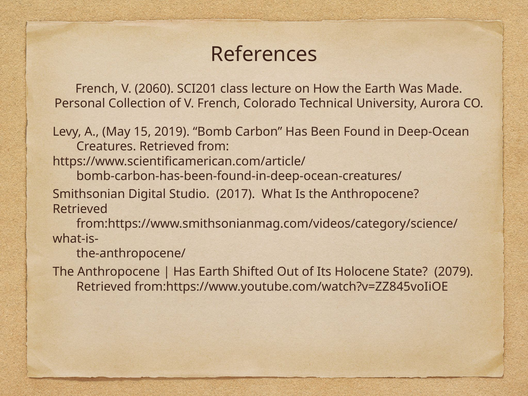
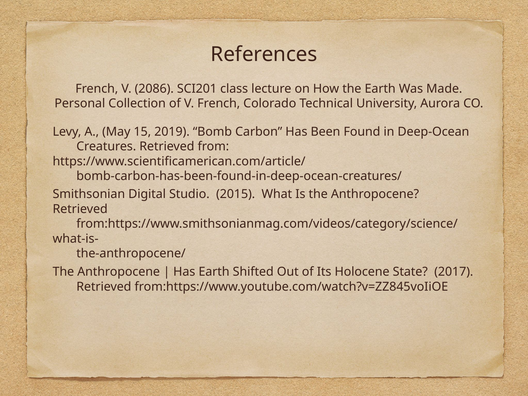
2060: 2060 -> 2086
2017: 2017 -> 2015
2079: 2079 -> 2017
